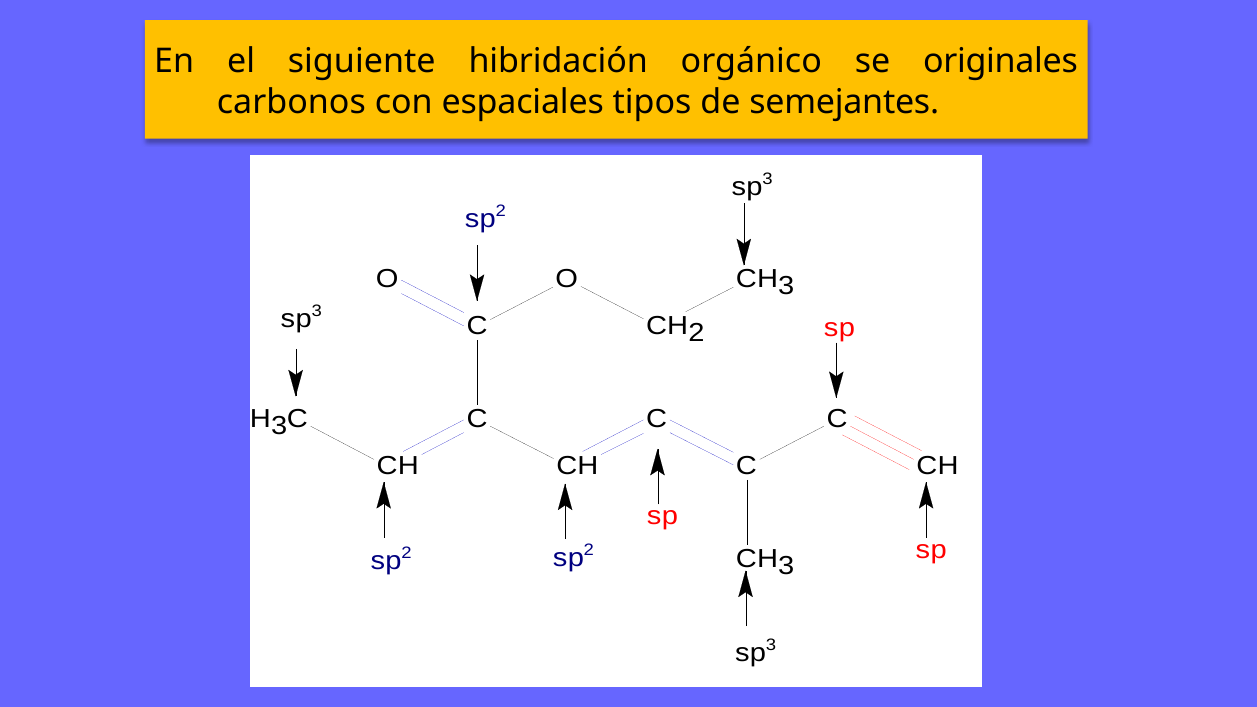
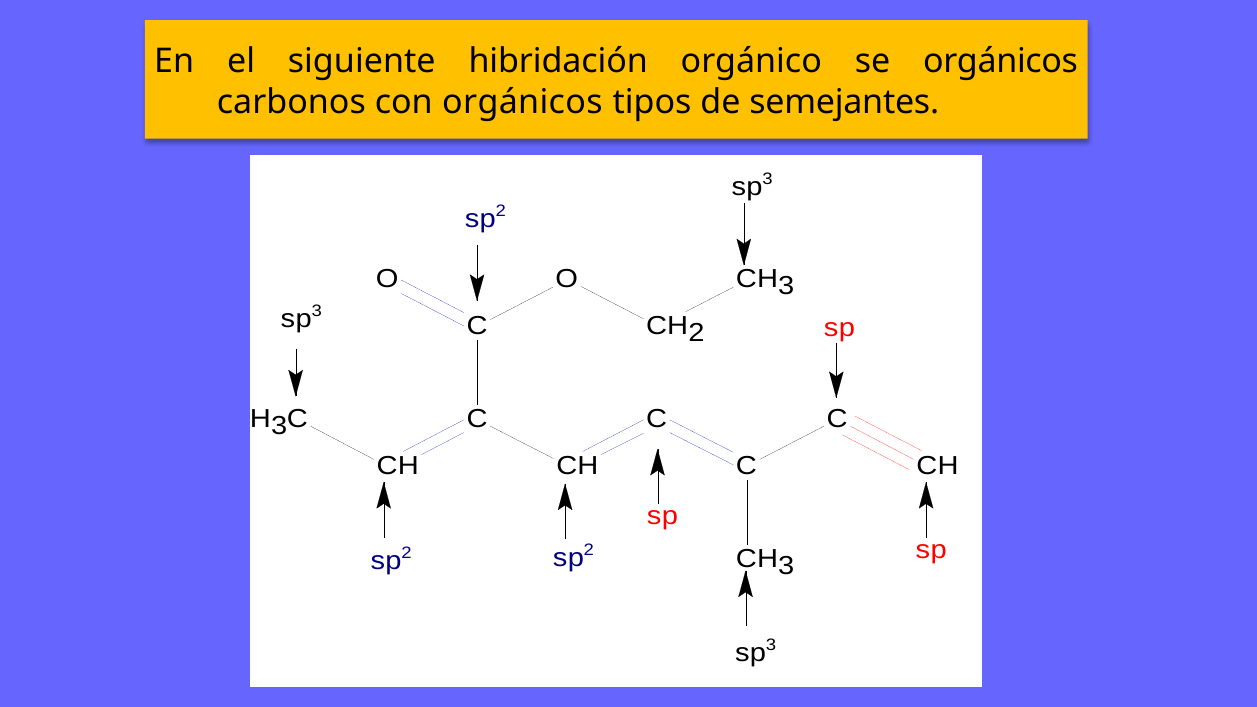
se originales: originales -> orgánicos
con espaciales: espaciales -> orgánicos
